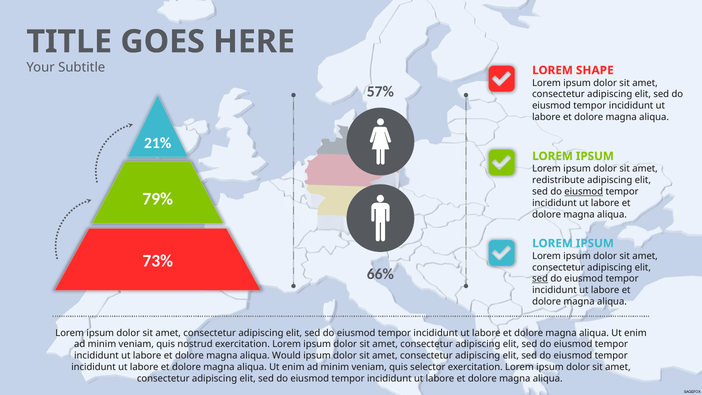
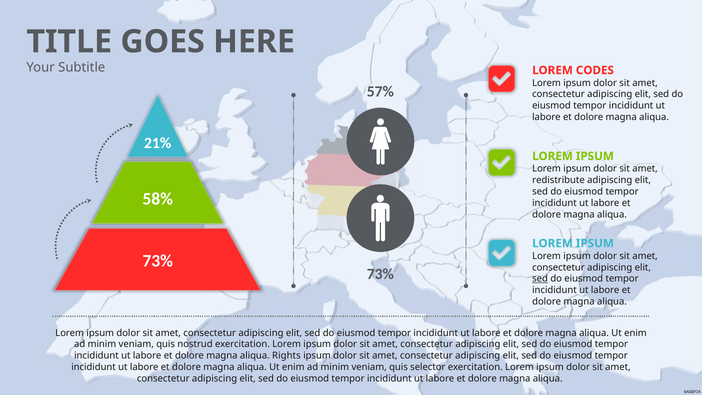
SHAPE: SHAPE -> CODES
eiusmod at (584, 192) underline: present -> none
79%: 79% -> 58%
66% at (380, 274): 66% -> 73%
Would: Would -> Rights
